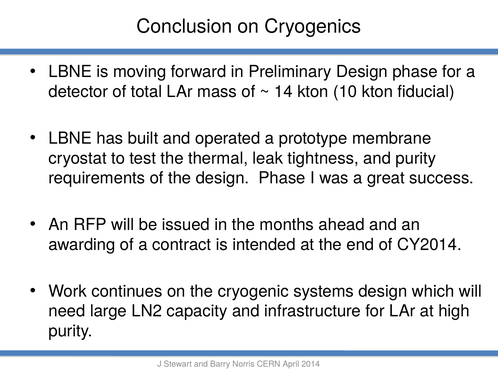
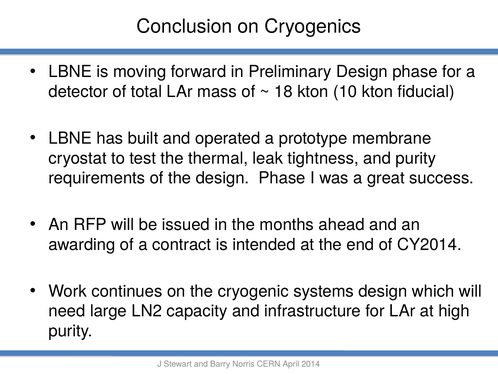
14: 14 -> 18
